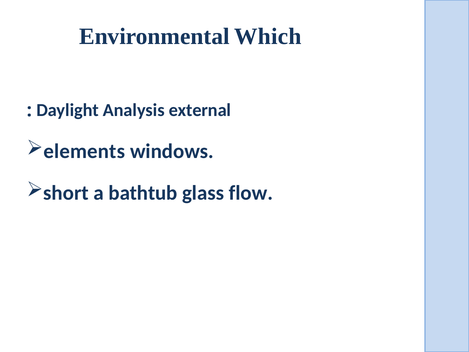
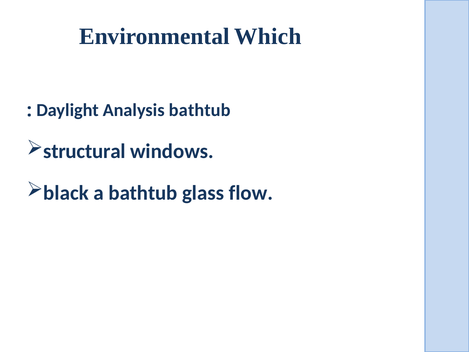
Analysis external: external -> bathtub
elements: elements -> structural
short: short -> black
